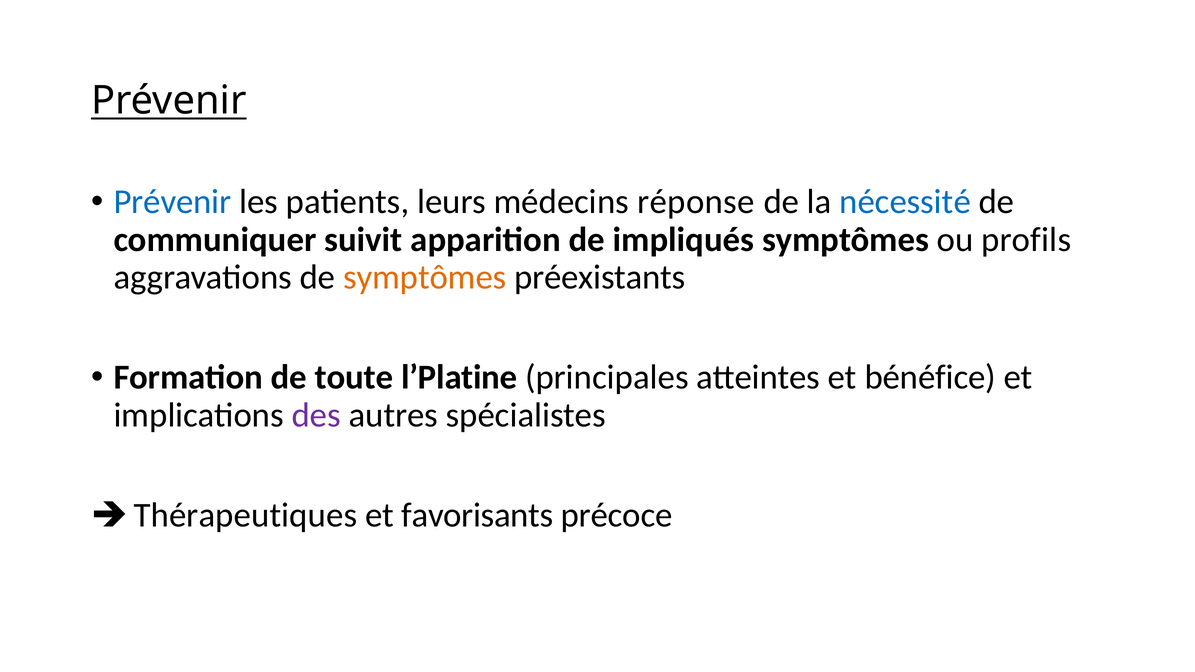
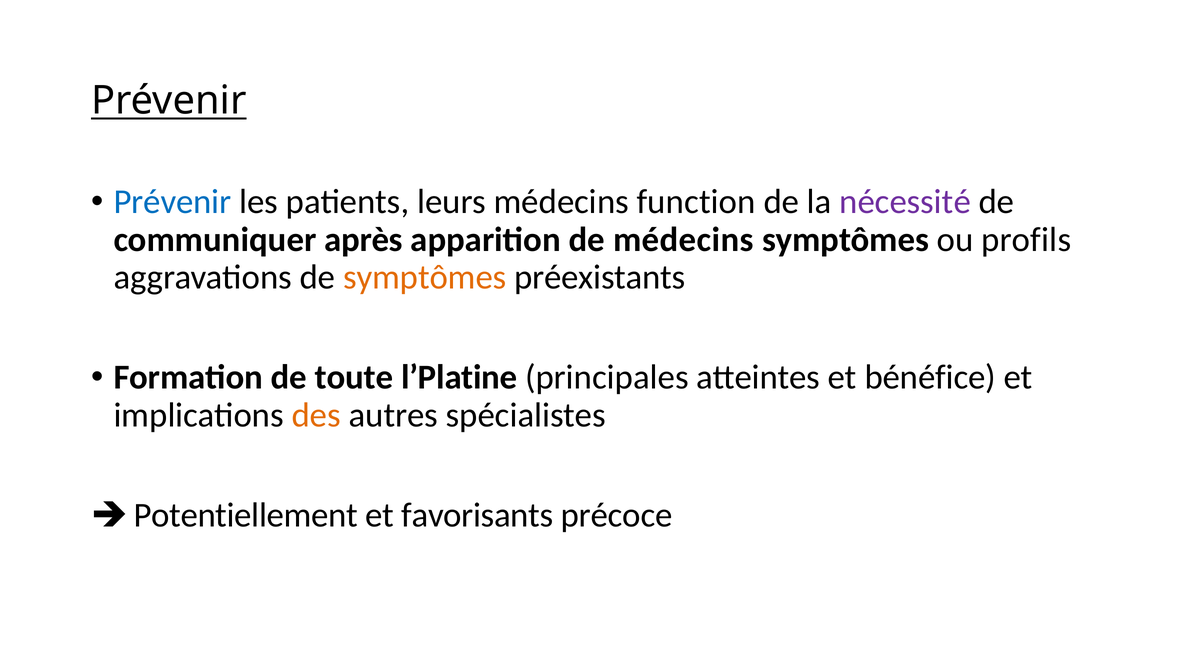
réponse: réponse -> function
nécessité colour: blue -> purple
suivit: suivit -> après
de impliqués: impliqués -> médecins
des colour: purple -> orange
Thérapeutiques: Thérapeutiques -> Potentiellement
